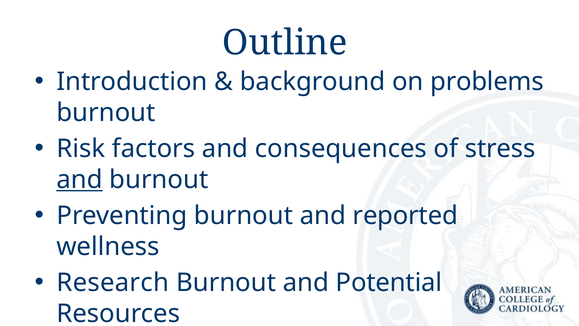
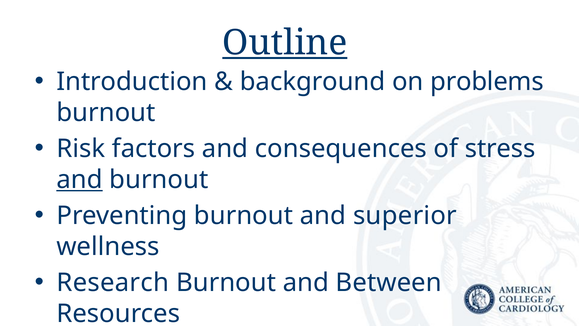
Outline underline: none -> present
reported: reported -> superior
Potential: Potential -> Between
